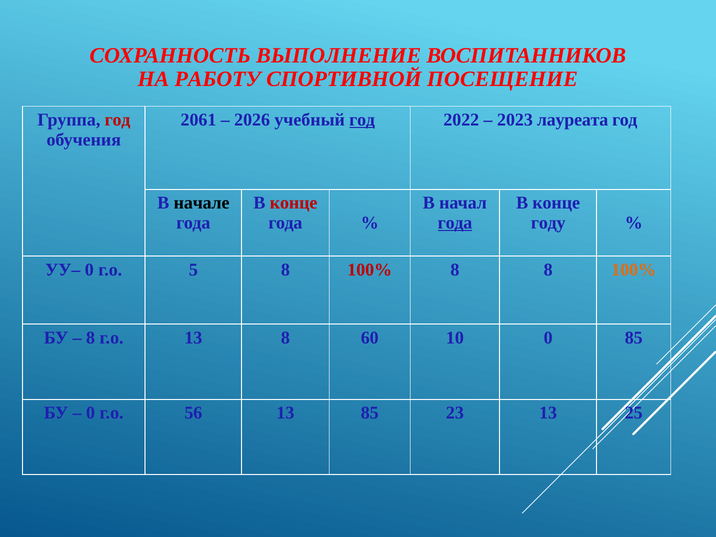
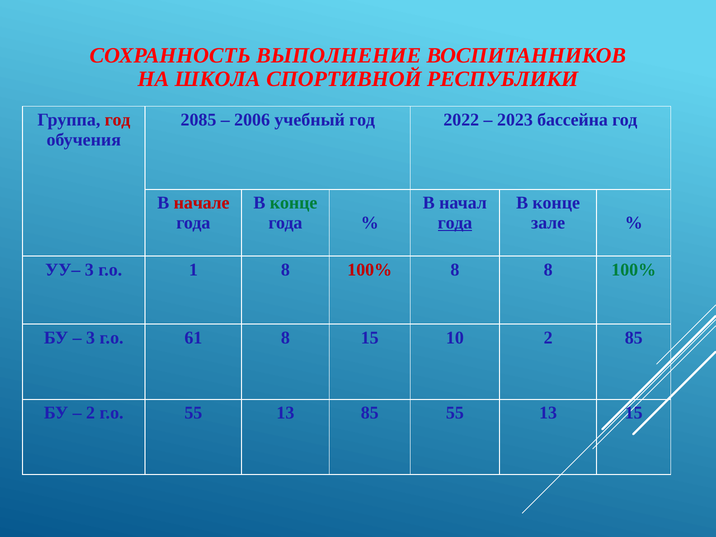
РАБОТУ: РАБОТУ -> ШКОЛА
ПОСЕЩЕНИЕ: ПОСЕЩЕНИЕ -> РЕСПУБЛИКИ
2061: 2061 -> 2085
2026: 2026 -> 2006
год at (362, 120) underline: present -> none
лауреата: лауреата -> бассейна
начале colour: black -> red
конце at (294, 203) colour: red -> green
году: году -> зале
УУ– 0: 0 -> 3
5: 5 -> 1
100% at (634, 270) colour: orange -> green
8 at (91, 338): 8 -> 3
г.о 13: 13 -> 61
8 60: 60 -> 15
10 0: 0 -> 2
0 at (91, 413): 0 -> 2
г.о 56: 56 -> 55
85 23: 23 -> 55
13 25: 25 -> 15
